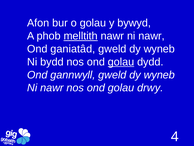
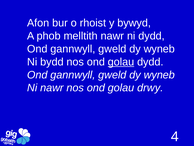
o golau: golau -> rhoist
melltith underline: present -> none
nawr ni nawr: nawr -> dydd
ganiatâd at (73, 49): ganiatâd -> gannwyll
